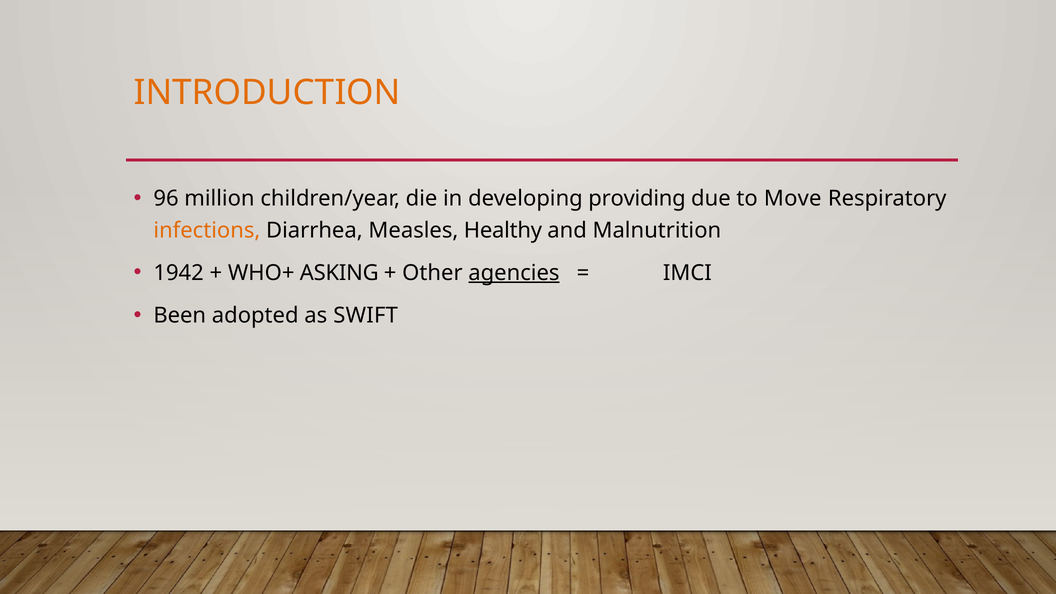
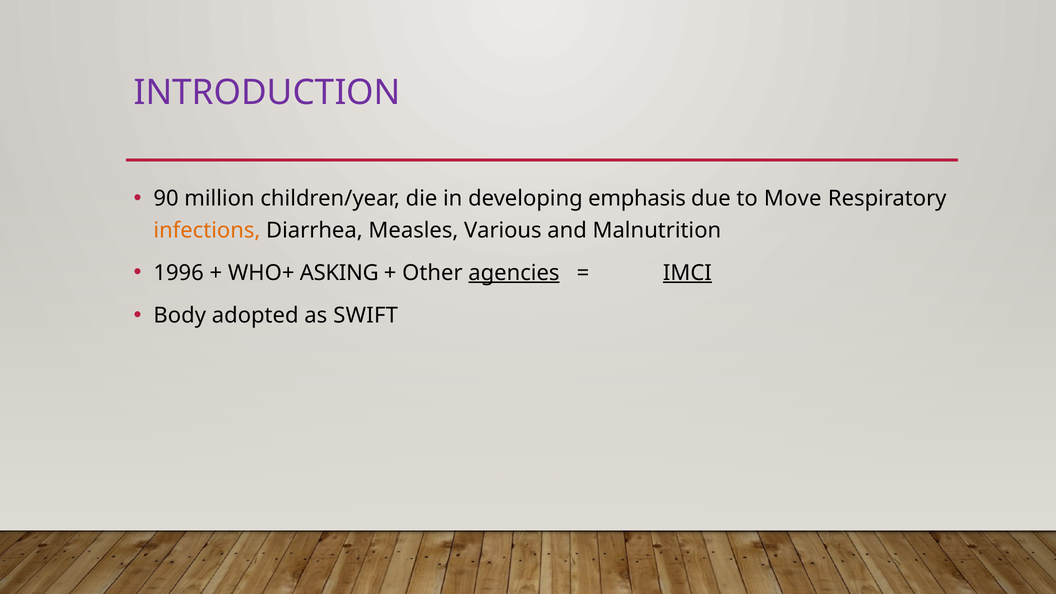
INTRODUCTION colour: orange -> purple
96: 96 -> 90
providing: providing -> emphasis
Healthy: Healthy -> Various
1942: 1942 -> 1996
IMCI underline: none -> present
Been: Been -> Body
